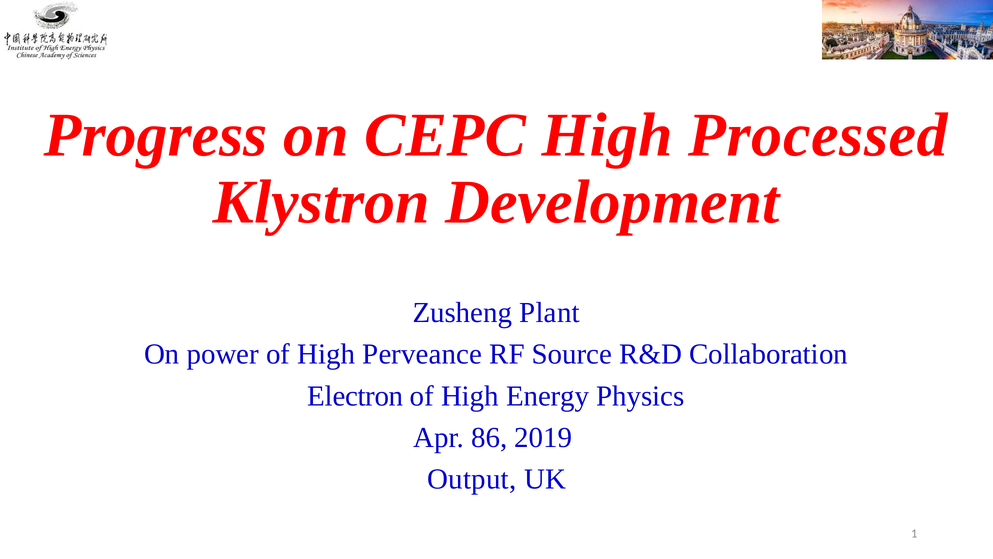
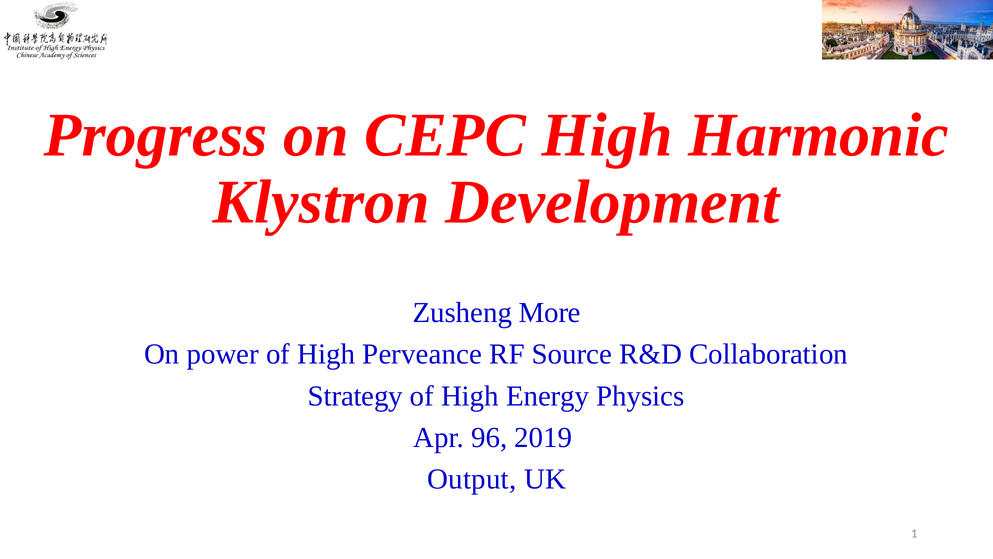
Processed: Processed -> Harmonic
Plant: Plant -> More
Electron: Electron -> Strategy
86: 86 -> 96
